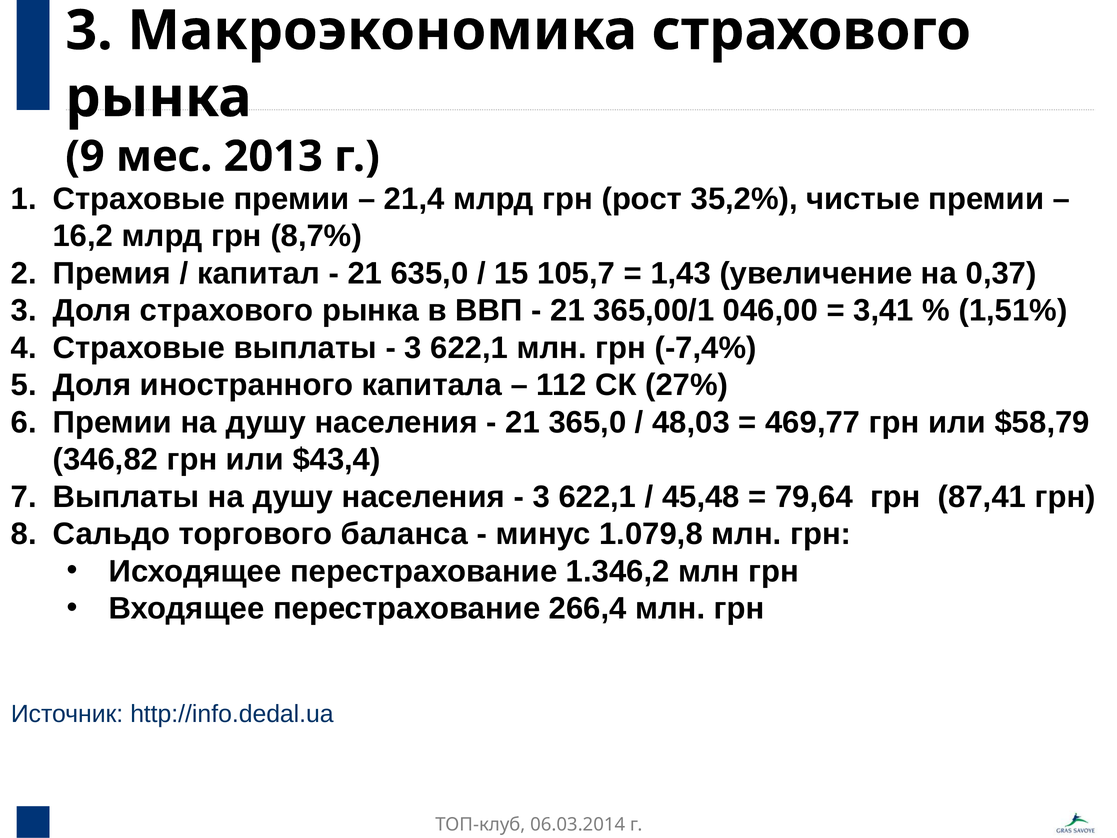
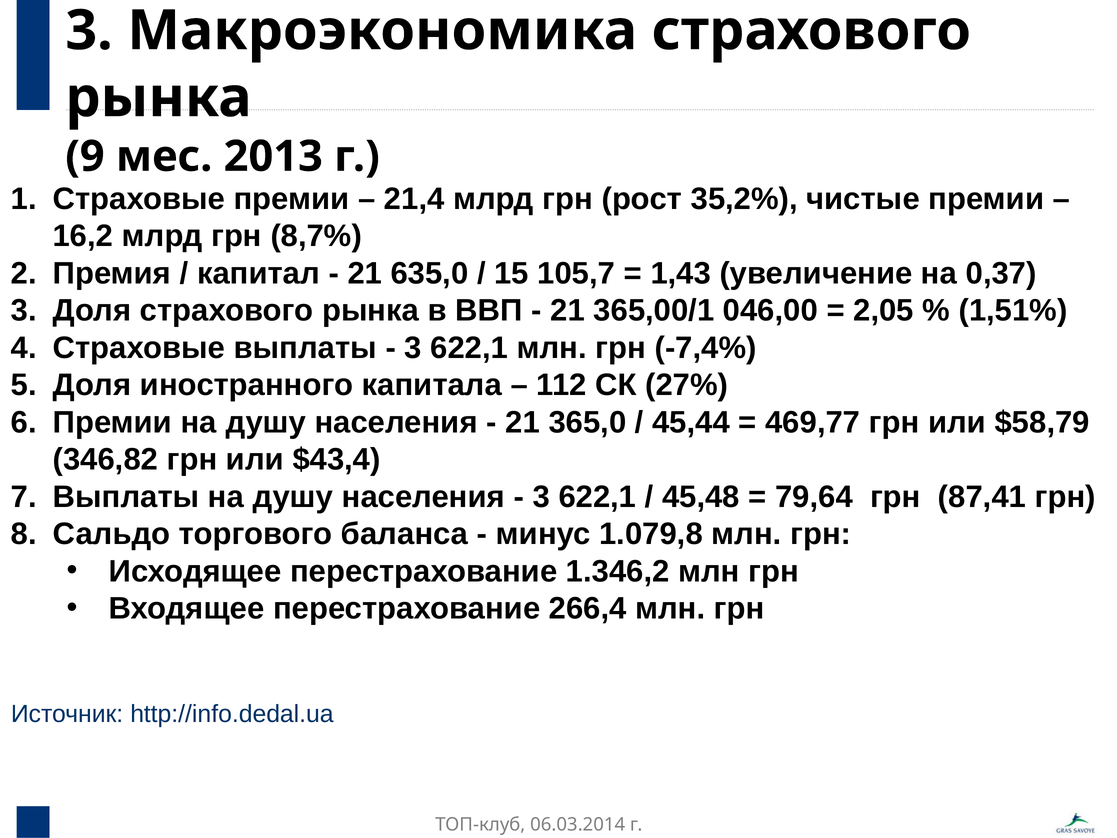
3,41: 3,41 -> 2,05
48,03: 48,03 -> 45,44
